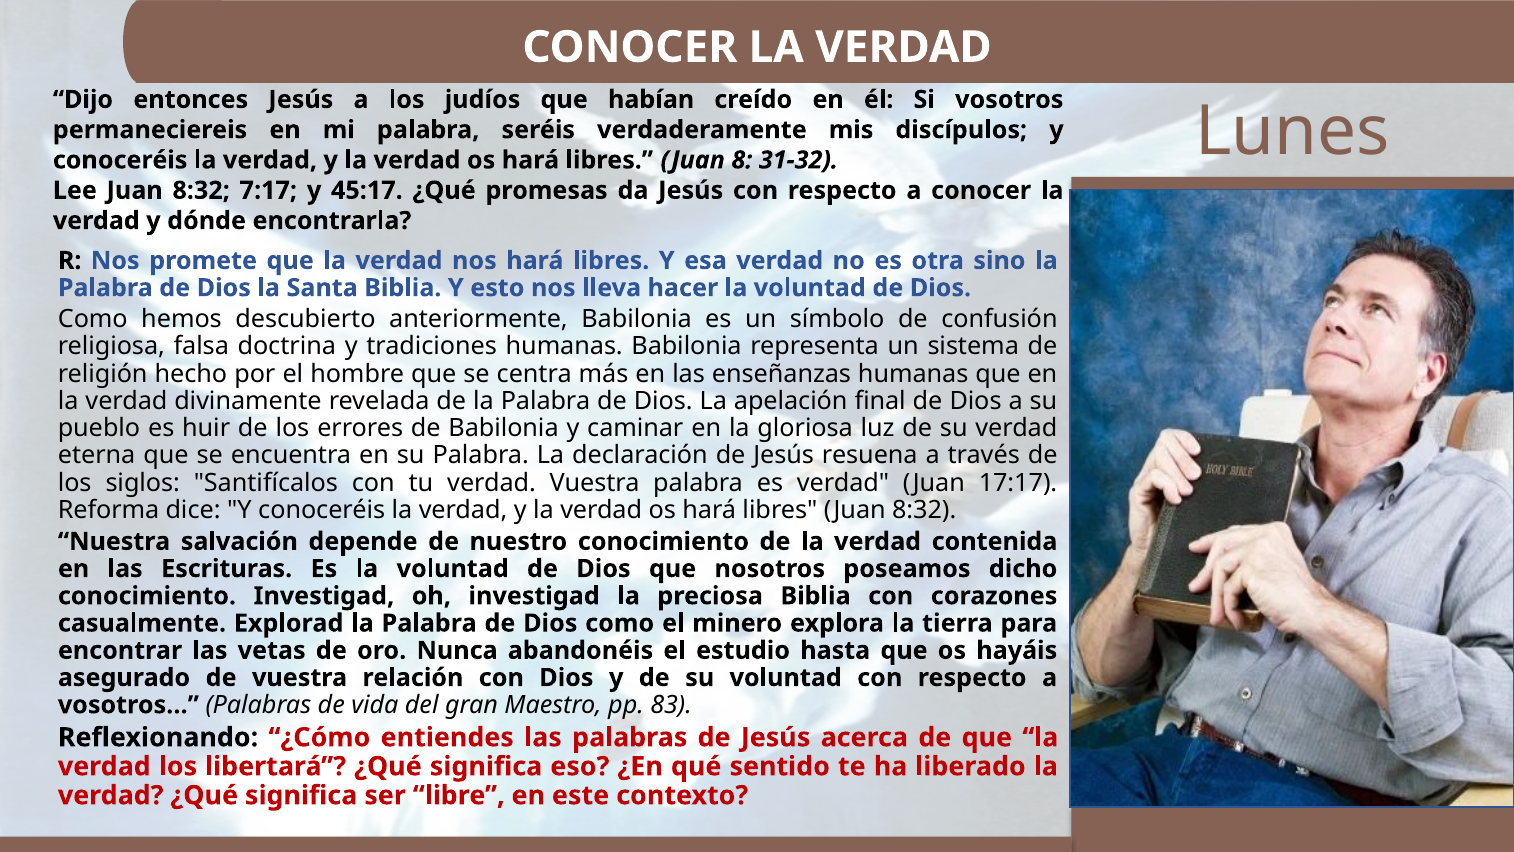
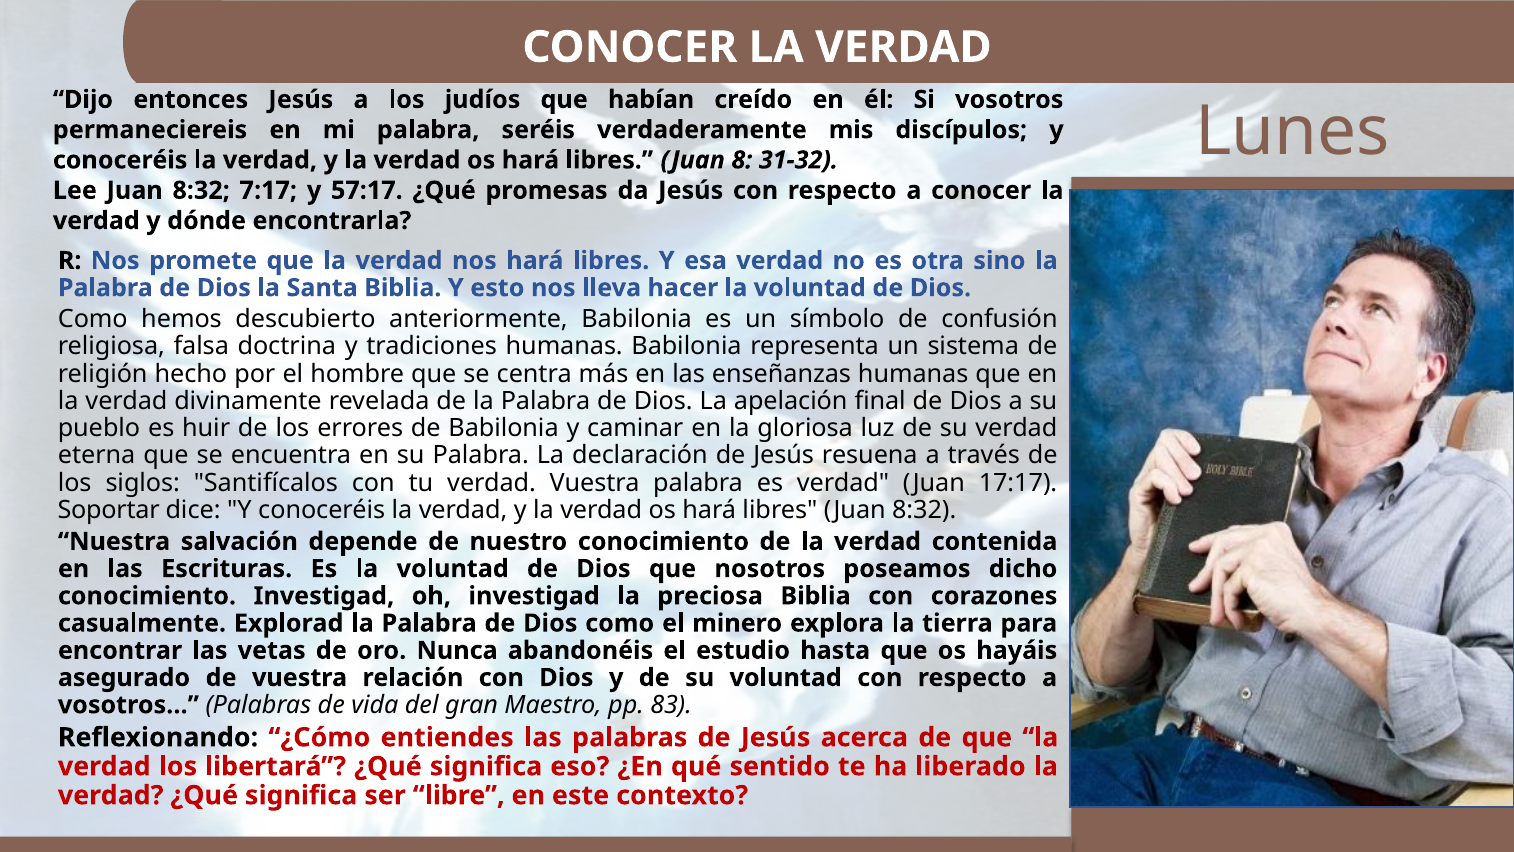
45:17: 45:17 -> 57:17
Reforma: Reforma -> Soportar
